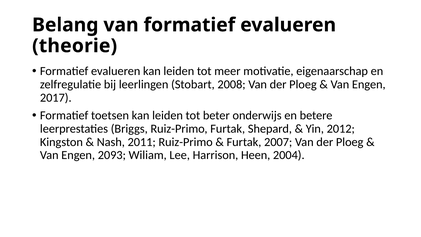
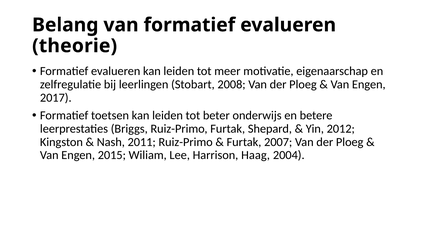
2093: 2093 -> 2015
Heen: Heen -> Haag
